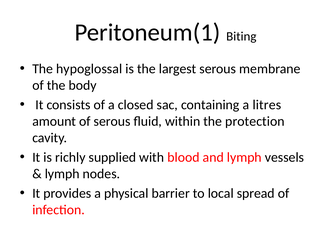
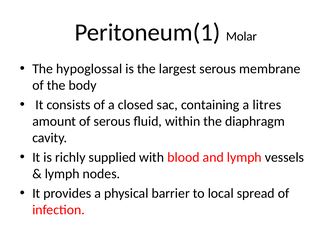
Biting: Biting -> Molar
protection: protection -> diaphragm
